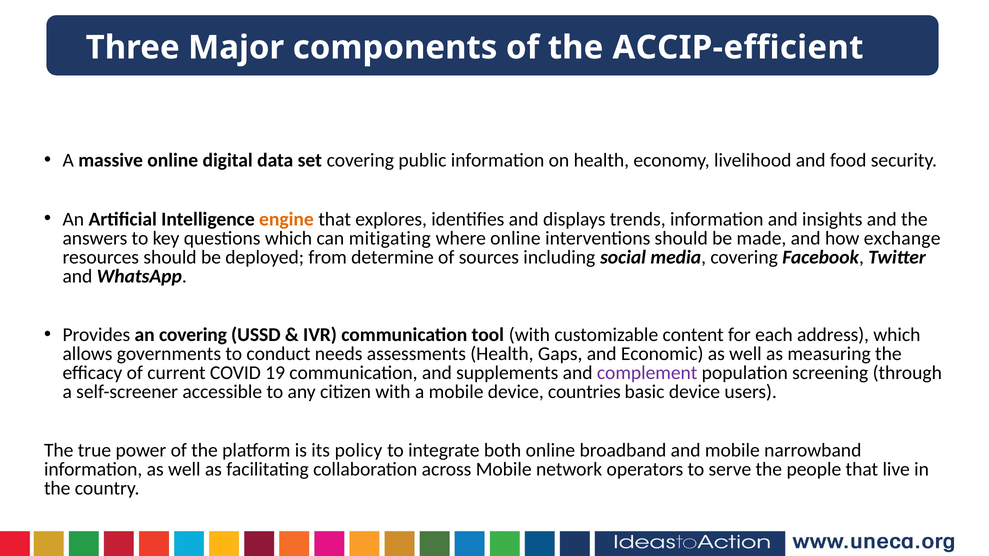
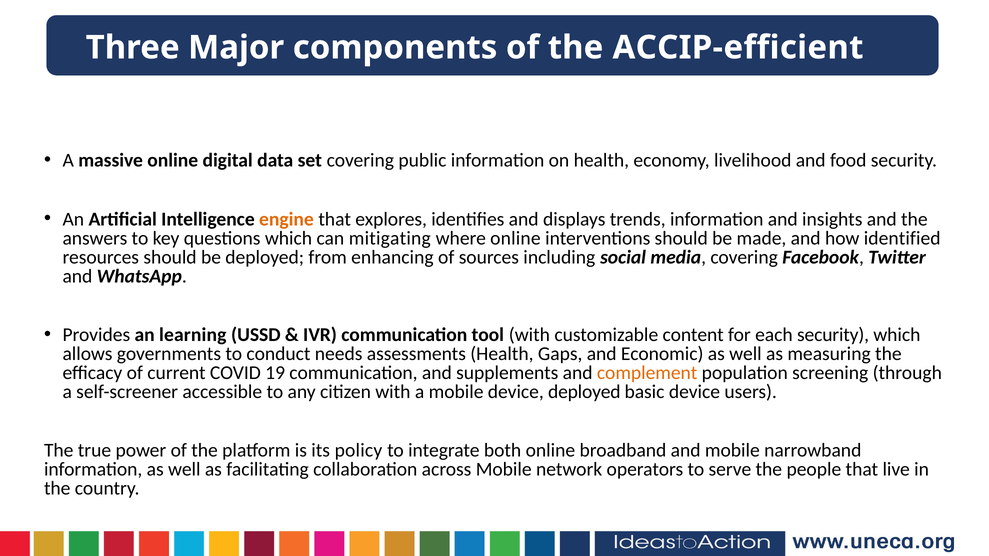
exchange: exchange -> identified
determine: determine -> enhancing
an covering: covering -> learning
each address: address -> security
complement colour: purple -> orange
device countries: countries -> deployed
